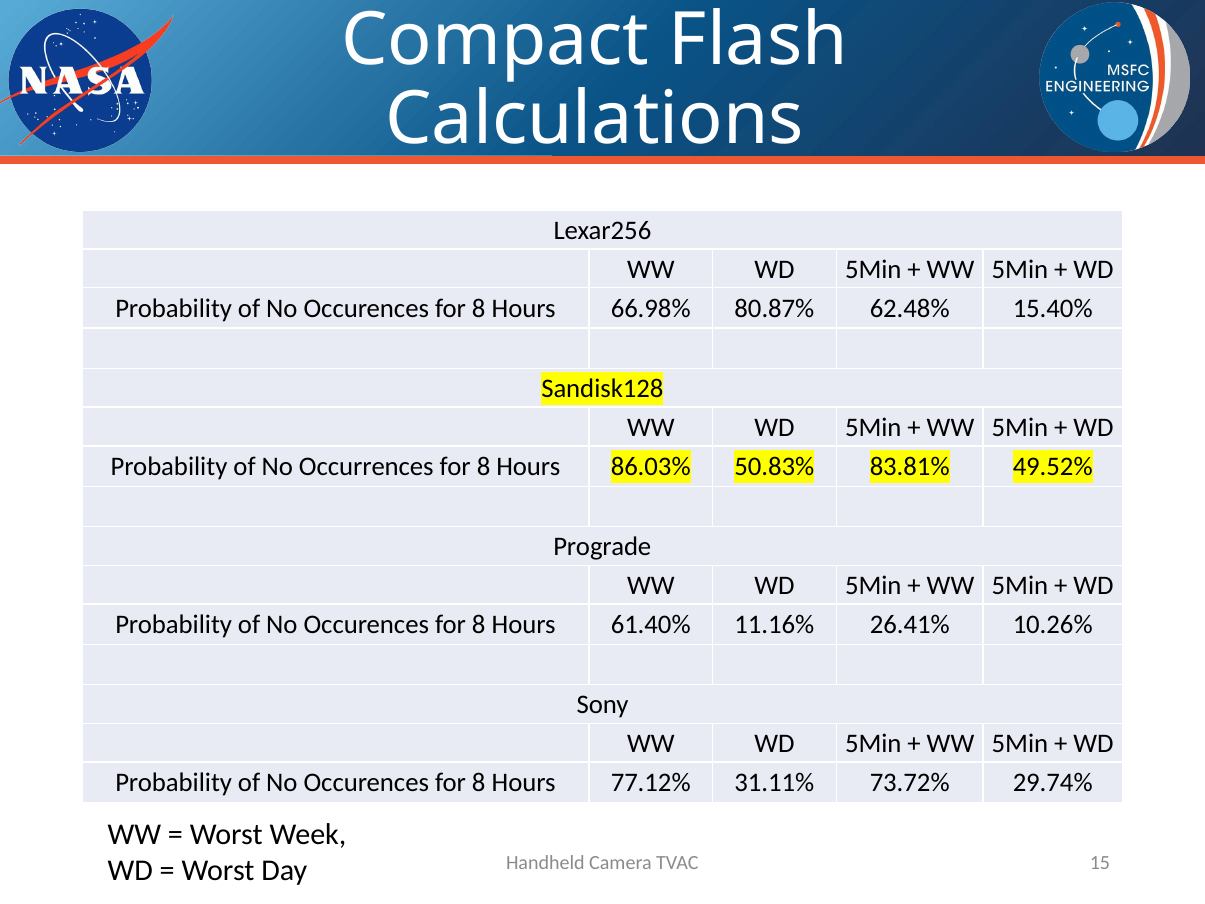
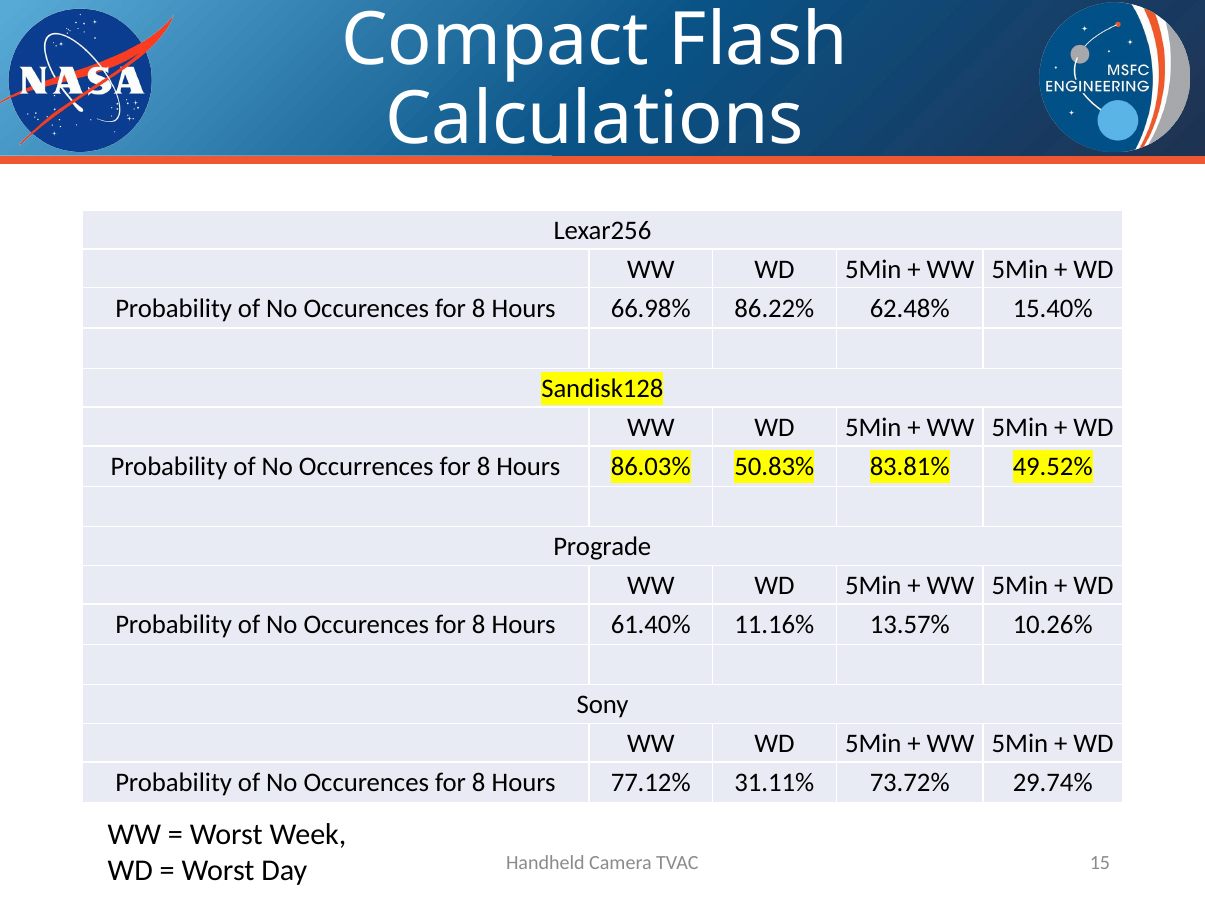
80.87%: 80.87% -> 86.22%
26.41%: 26.41% -> 13.57%
